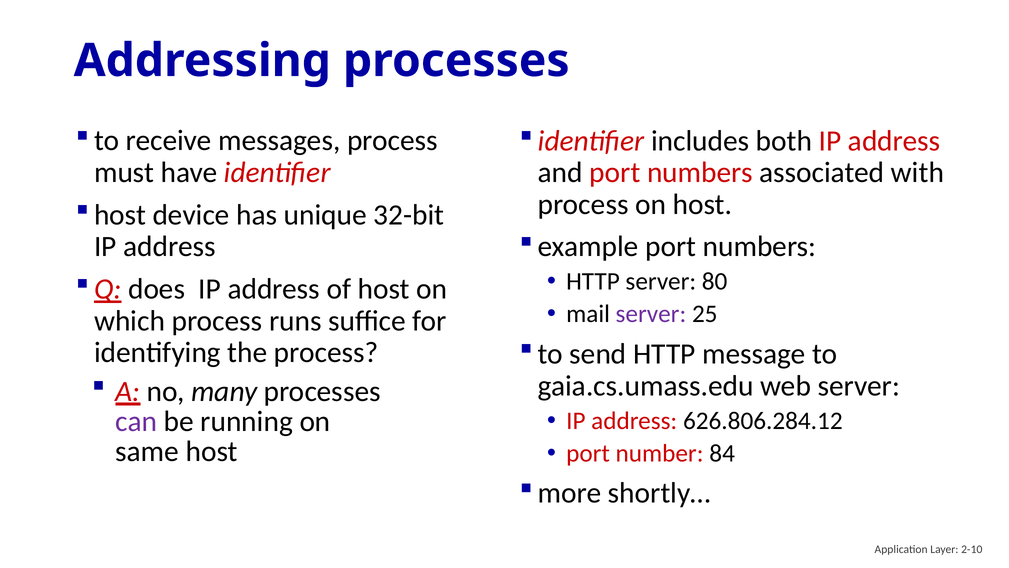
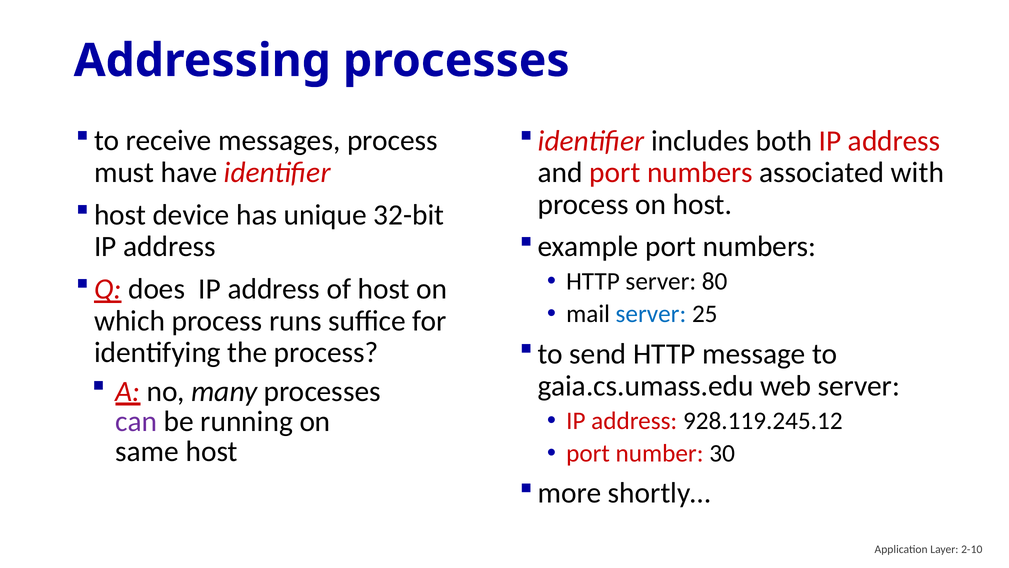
server at (651, 314) colour: purple -> blue
626.806.284.12: 626.806.284.12 -> 928.119.245.12
84: 84 -> 30
